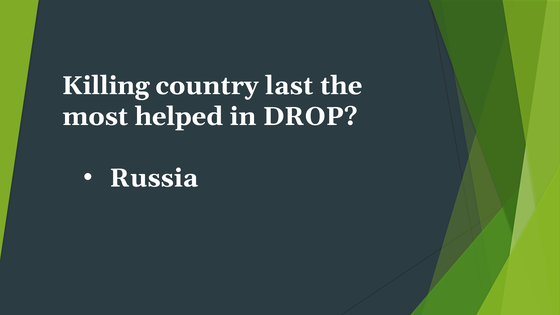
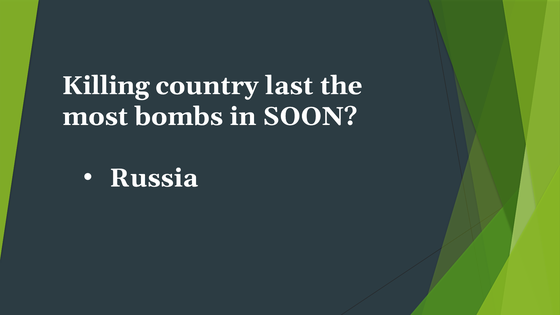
helped: helped -> bombs
DROP: DROP -> SOON
